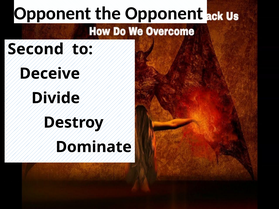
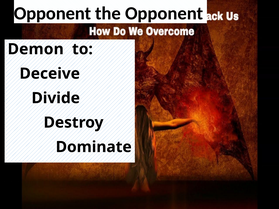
Second: Second -> Demon
